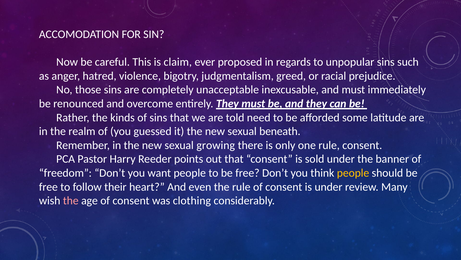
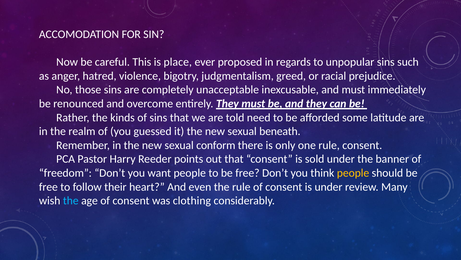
claim: claim -> place
growing: growing -> conform
the at (71, 200) colour: pink -> light blue
